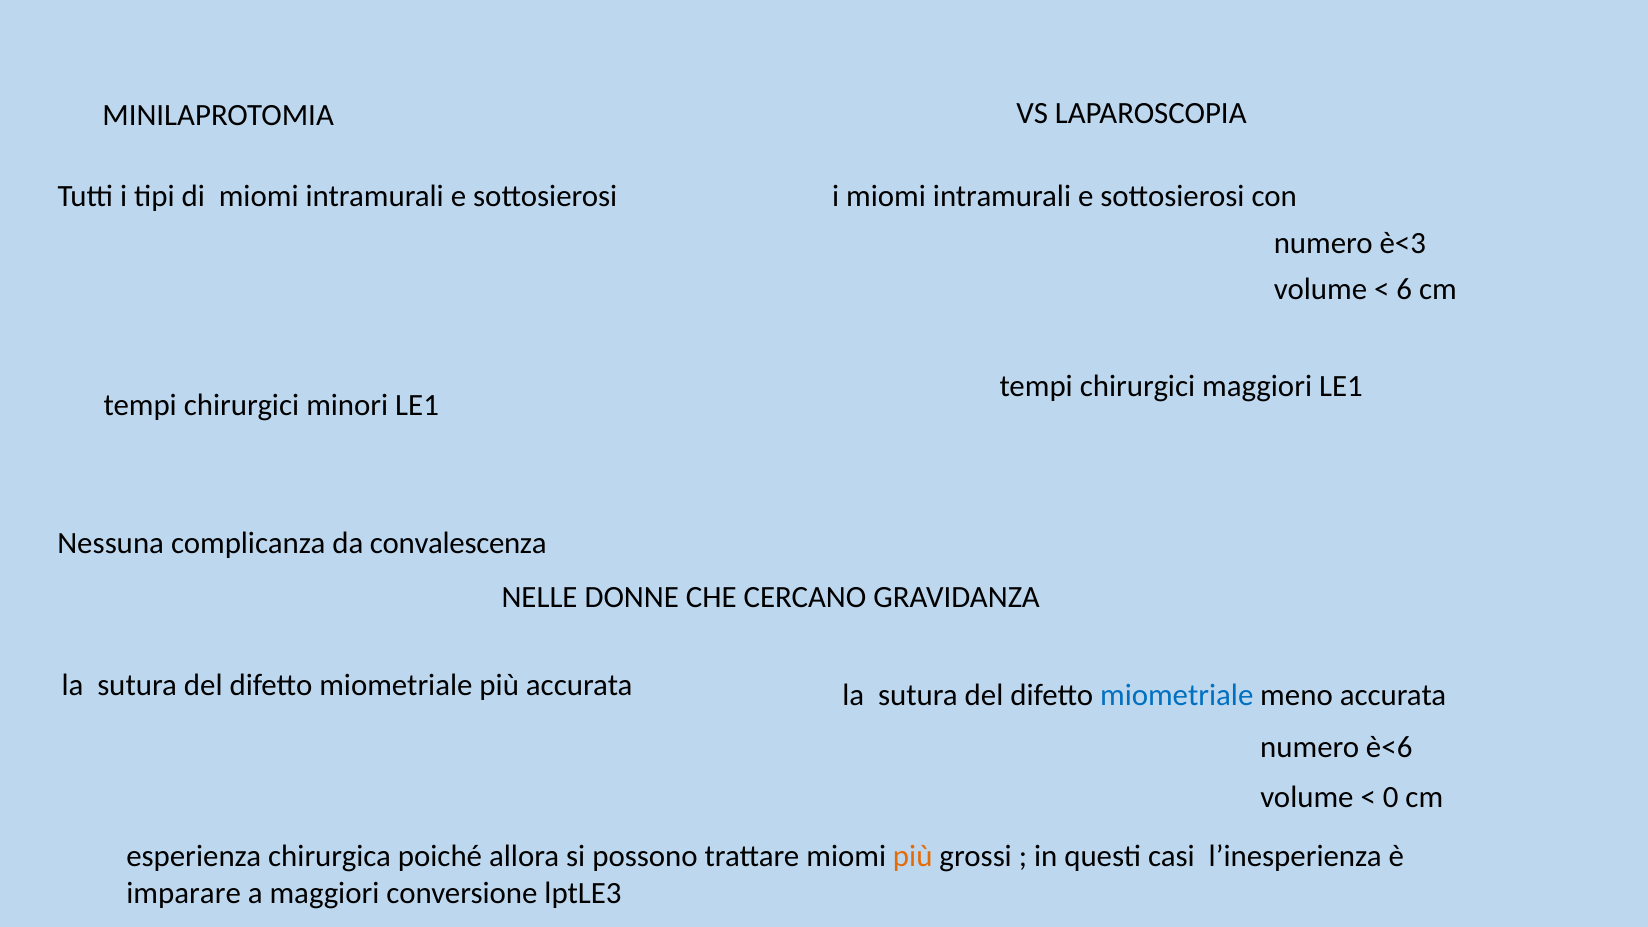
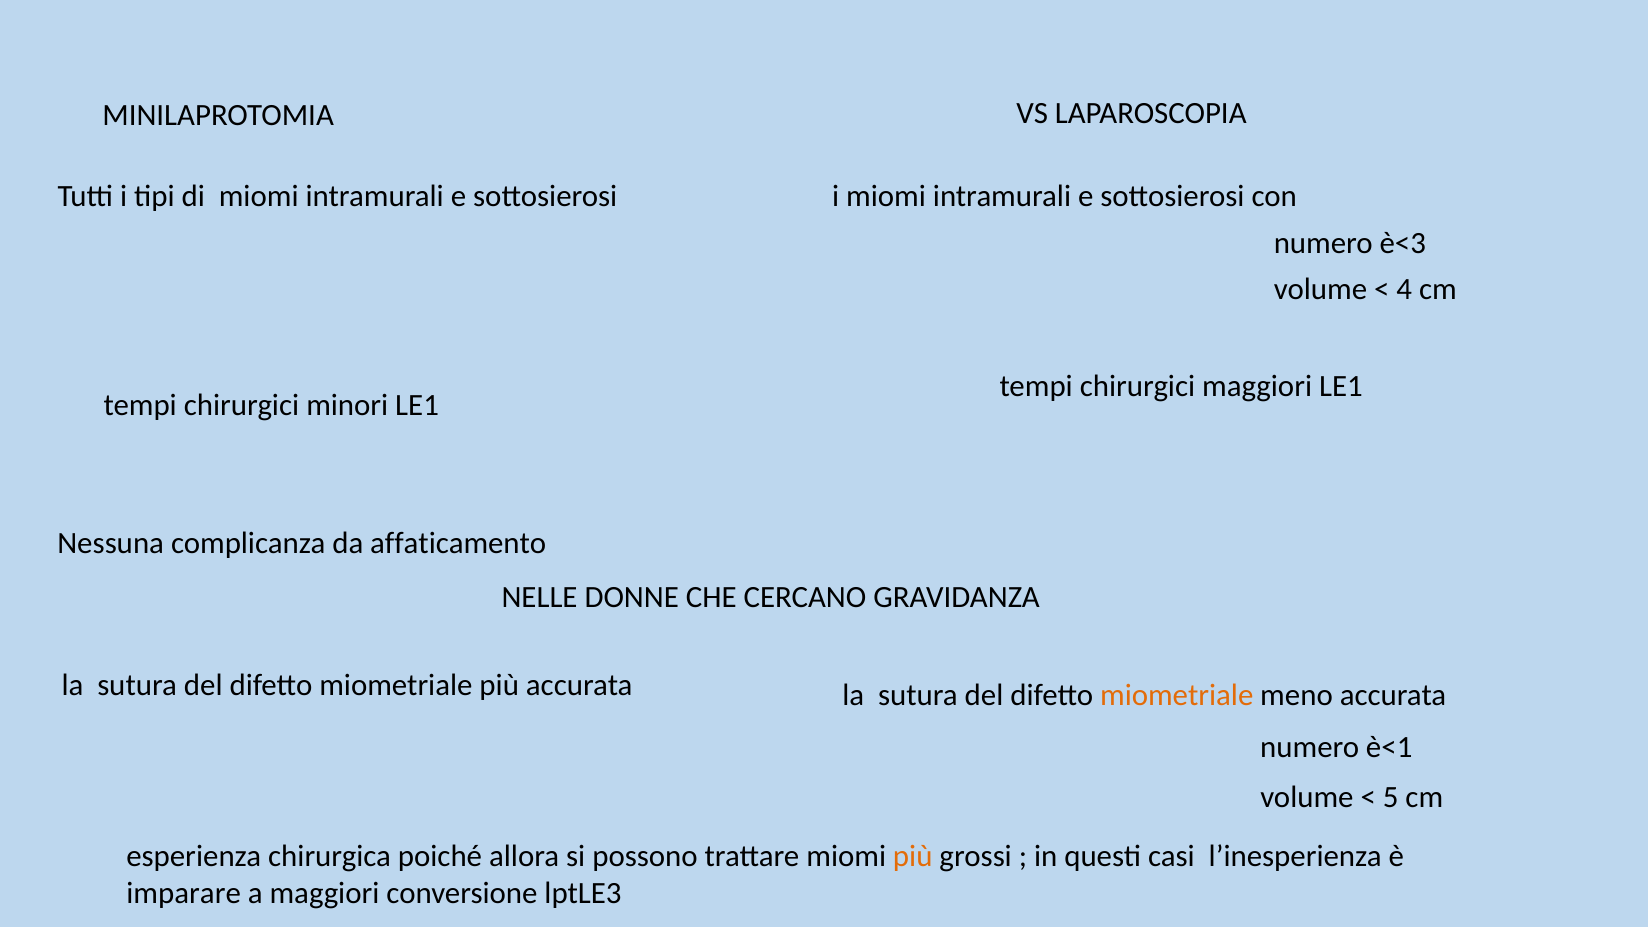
6: 6 -> 4
convalescenza: convalescenza -> affaticamento
miometriale at (1177, 695) colour: blue -> orange
è<6: è<6 -> è<1
0: 0 -> 5
